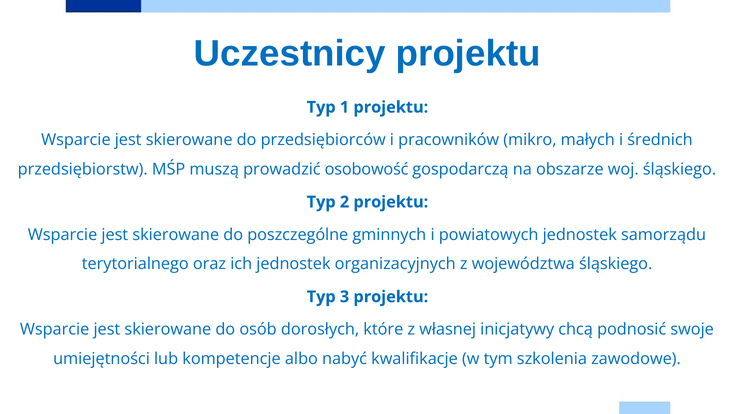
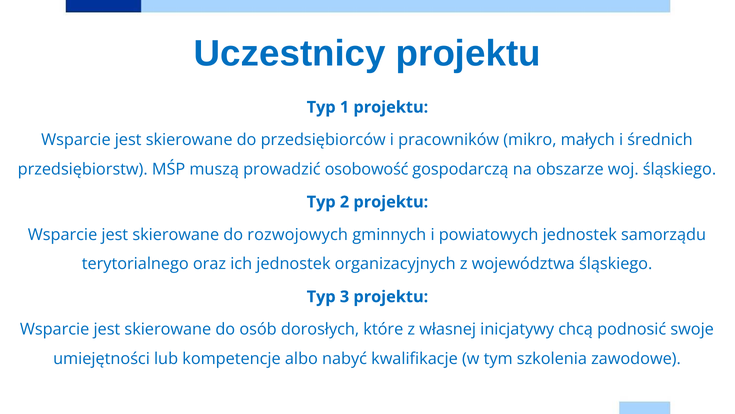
poszczególne: poszczególne -> rozwojowych
